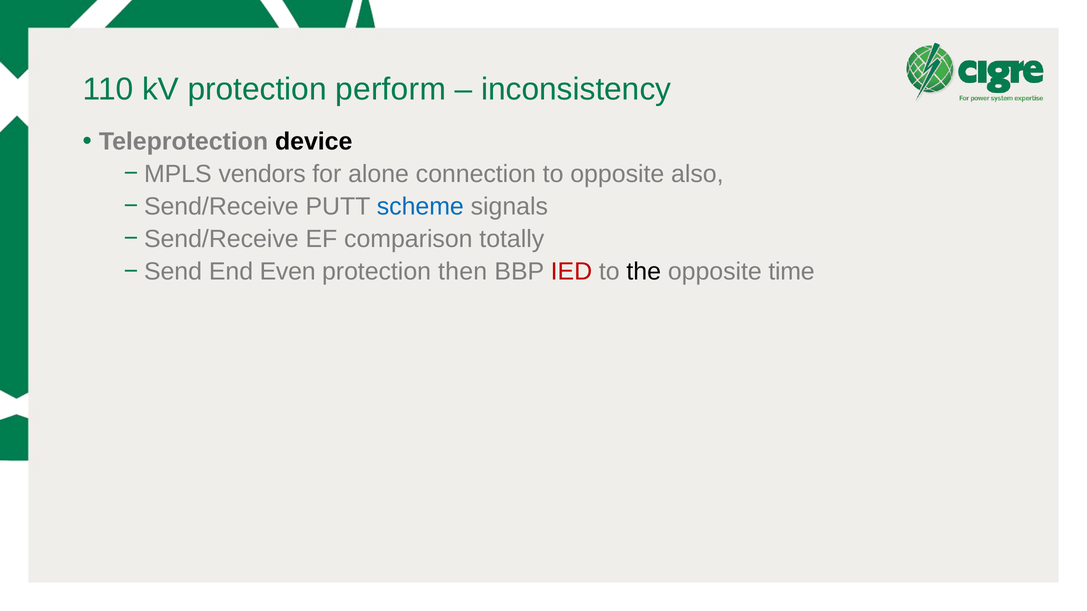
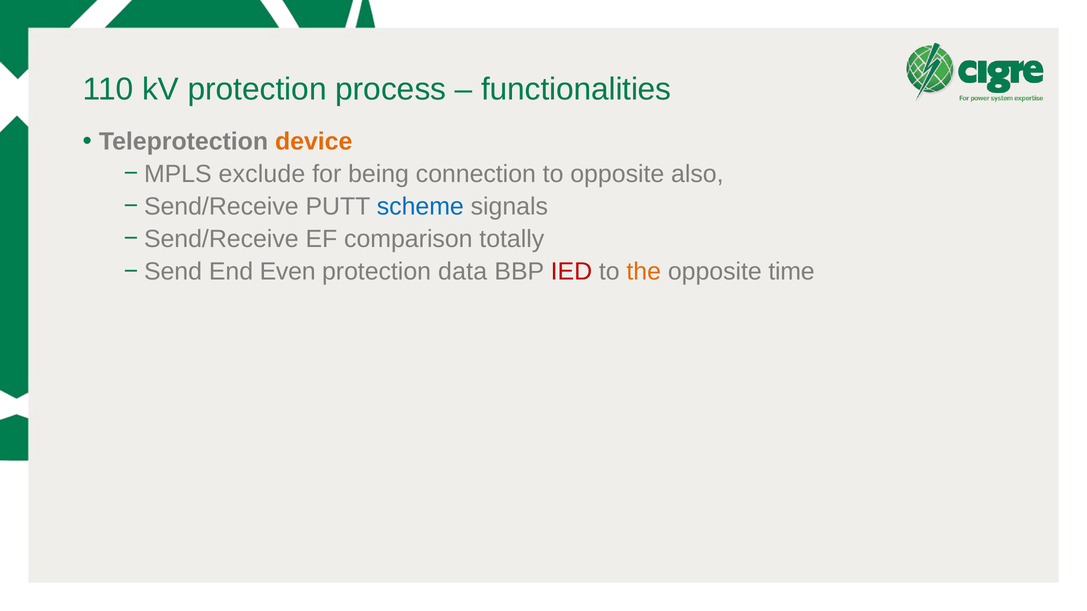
perform: perform -> process
inconsistency: inconsistency -> functionalities
device colour: black -> orange
vendors: vendors -> exclude
alone: alone -> being
then: then -> data
the colour: black -> orange
